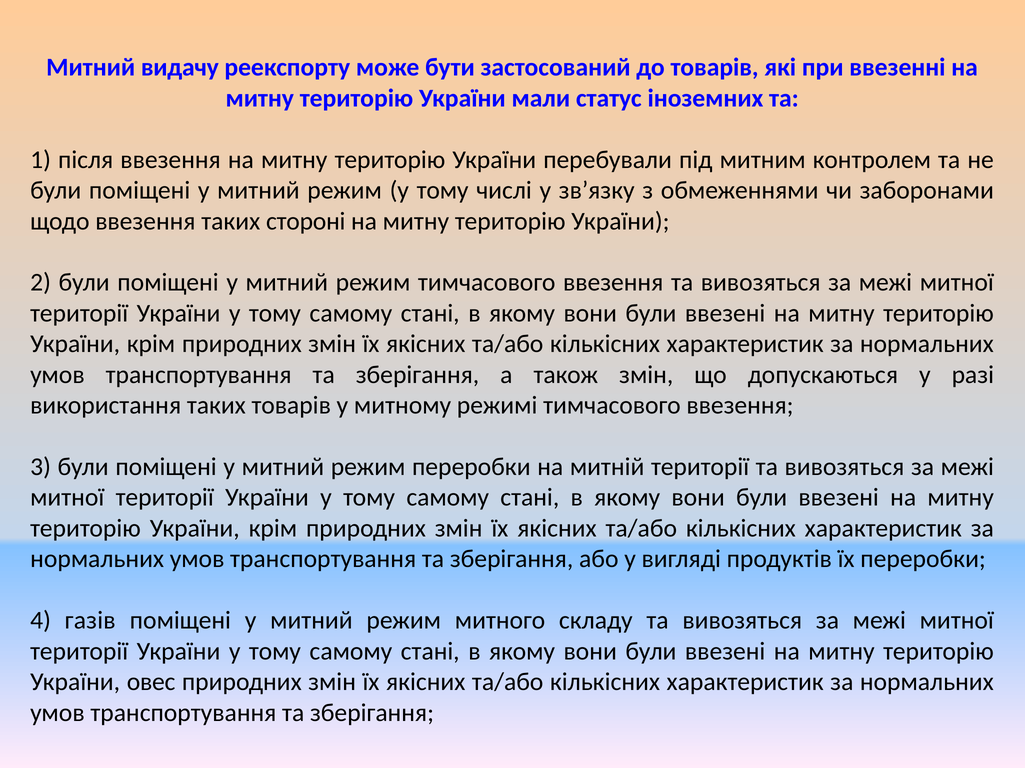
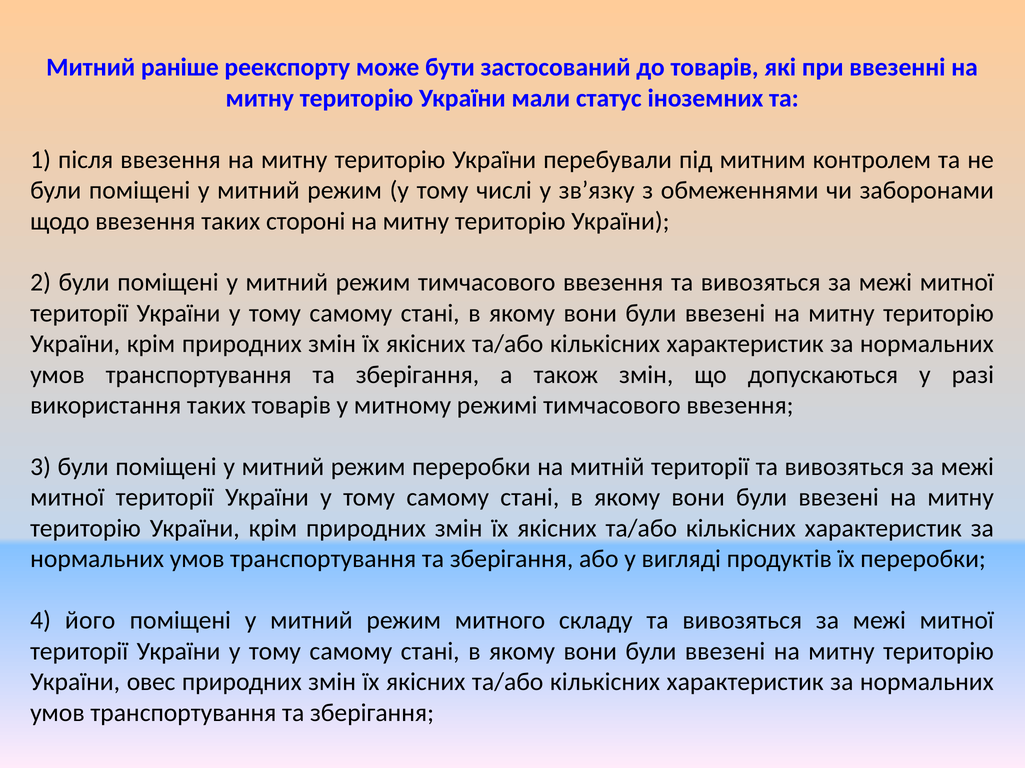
видачу: видачу -> раніше
газів: газів -> його
